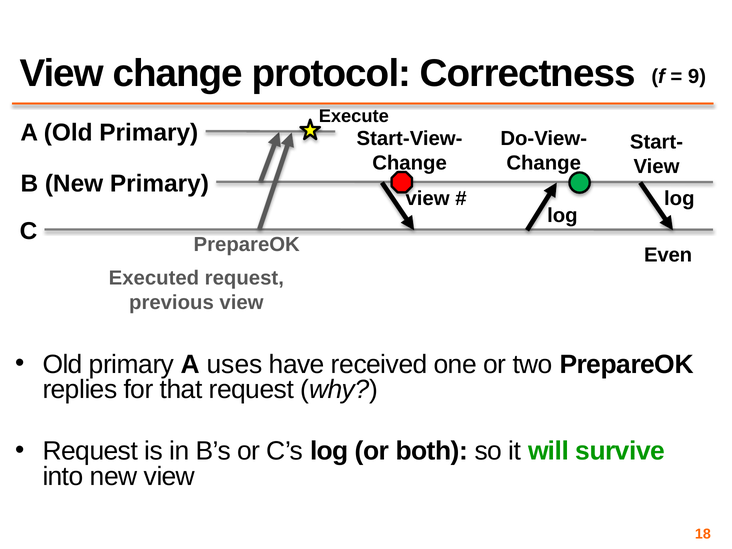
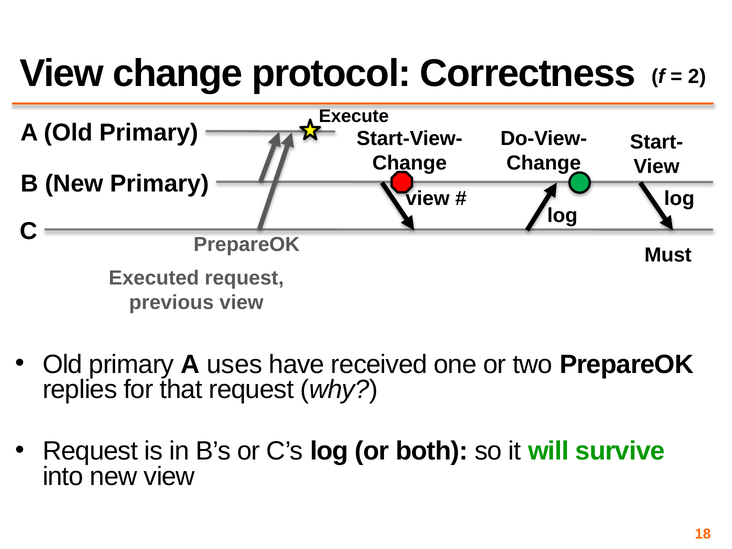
9: 9 -> 2
Even: Even -> Must
